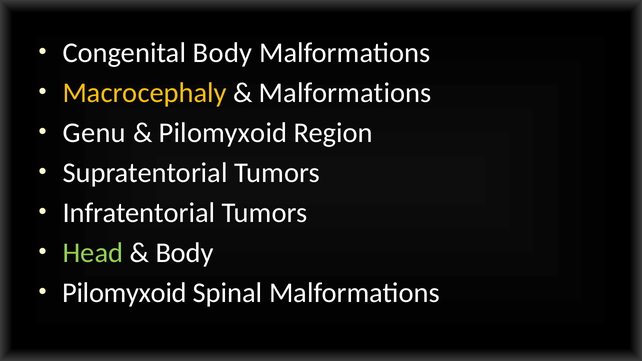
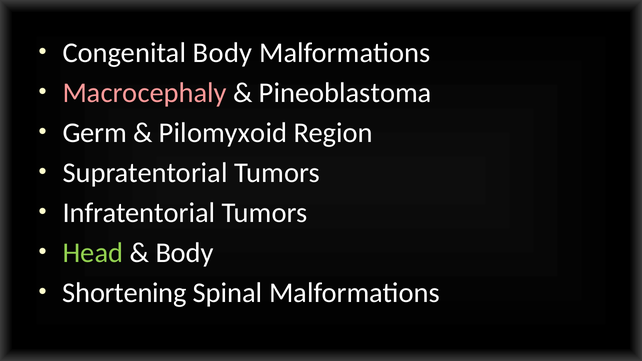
Macrocephaly colour: yellow -> pink
Malformations at (345, 93): Malformations -> Pineoblastoma
Genu: Genu -> Germ
Pilomyxoid at (125, 293): Pilomyxoid -> Shortening
